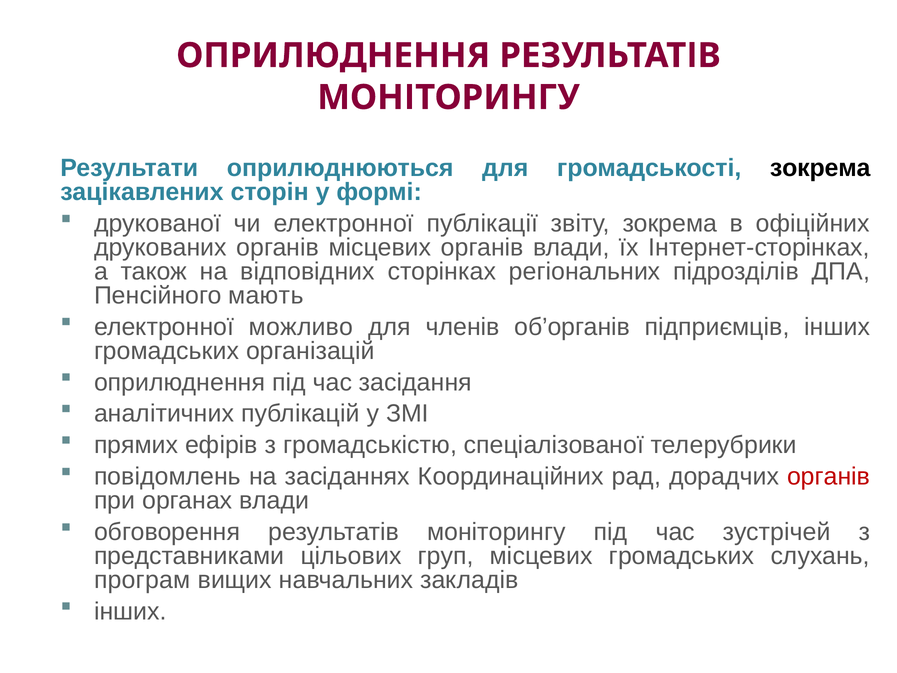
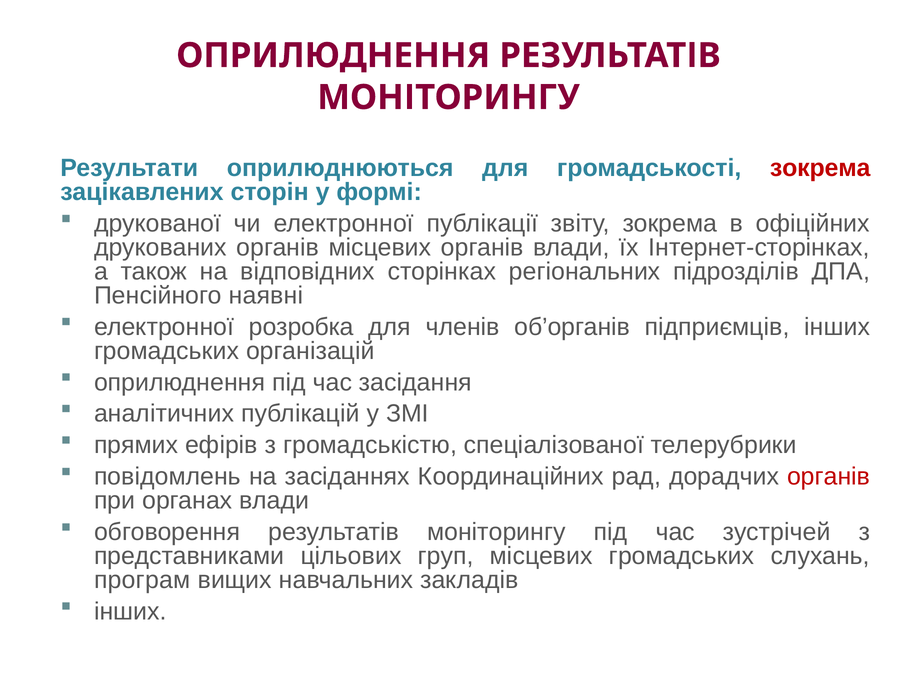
зокрема at (820, 168) colour: black -> red
мають: мають -> наявні
можливо: можливо -> розробка
